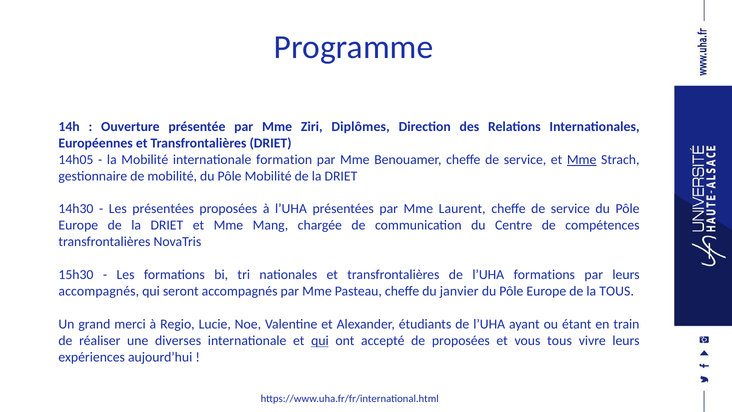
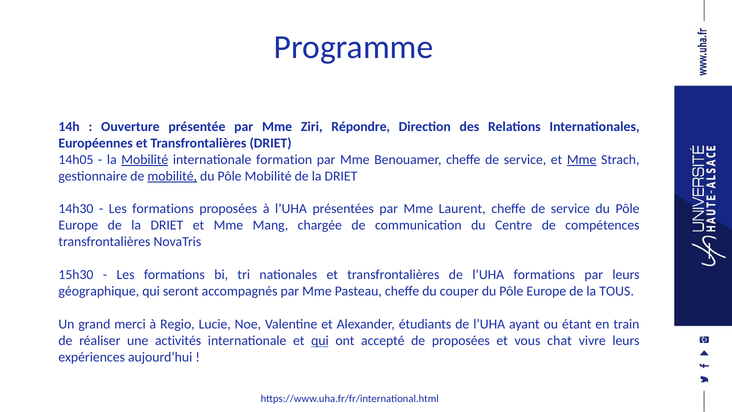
Diplômes: Diplômes -> Répondre
Mobilité at (145, 159) underline: none -> present
mobilité at (172, 176) underline: none -> present
présentées at (163, 209): présentées -> formations
accompagnés at (99, 291): accompagnés -> géographique
janvier: janvier -> couper
diverses: diverses -> activités
vous tous: tous -> chat
